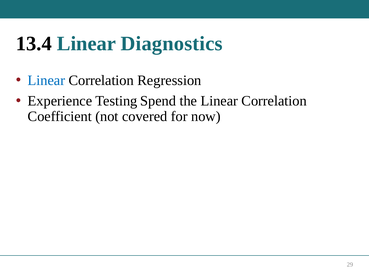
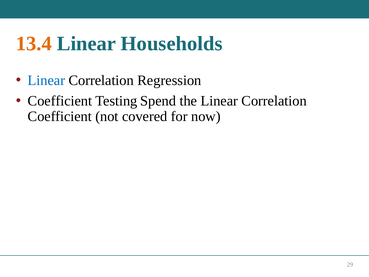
13.4 colour: black -> orange
Diagnostics: Diagnostics -> Households
Experience at (60, 101): Experience -> Coefficient
